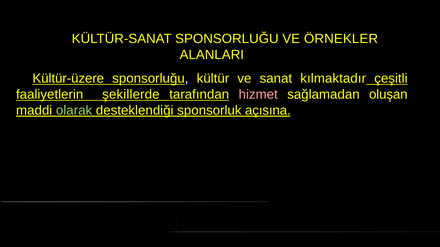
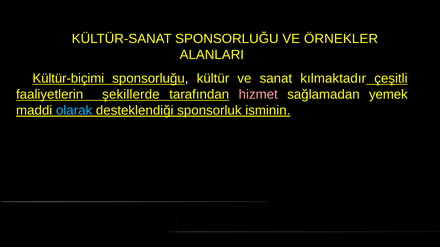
Kültür-üzere: Kültür-üzere -> Kültür-biçimi
oluşan: oluşan -> yemek
olarak colour: light green -> light blue
açısına: açısına -> isminin
